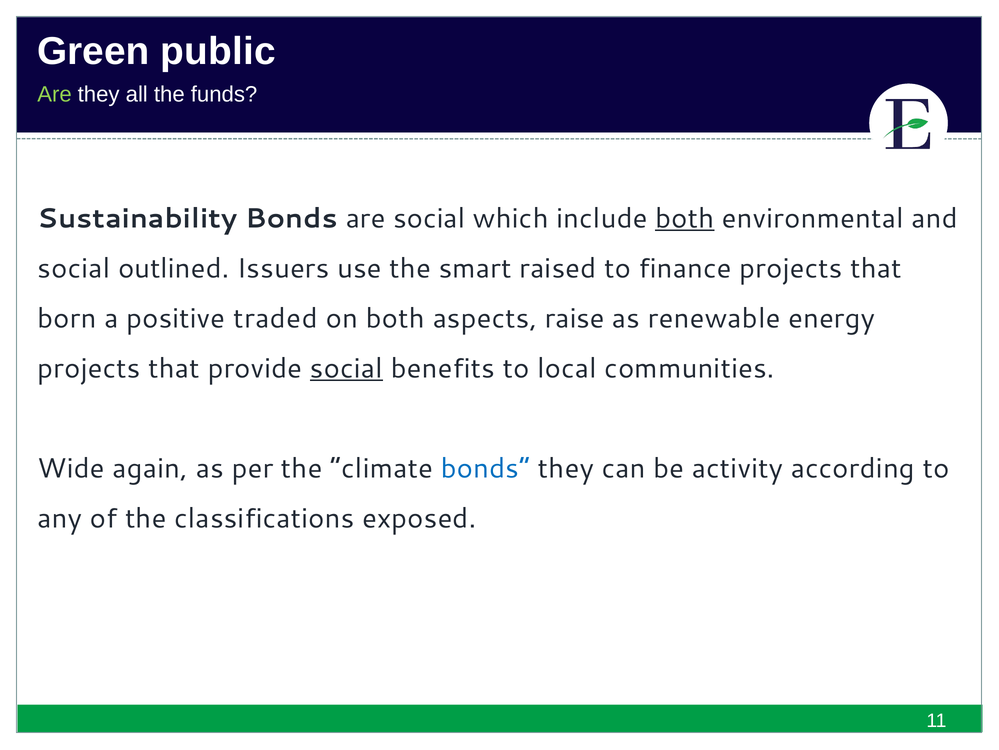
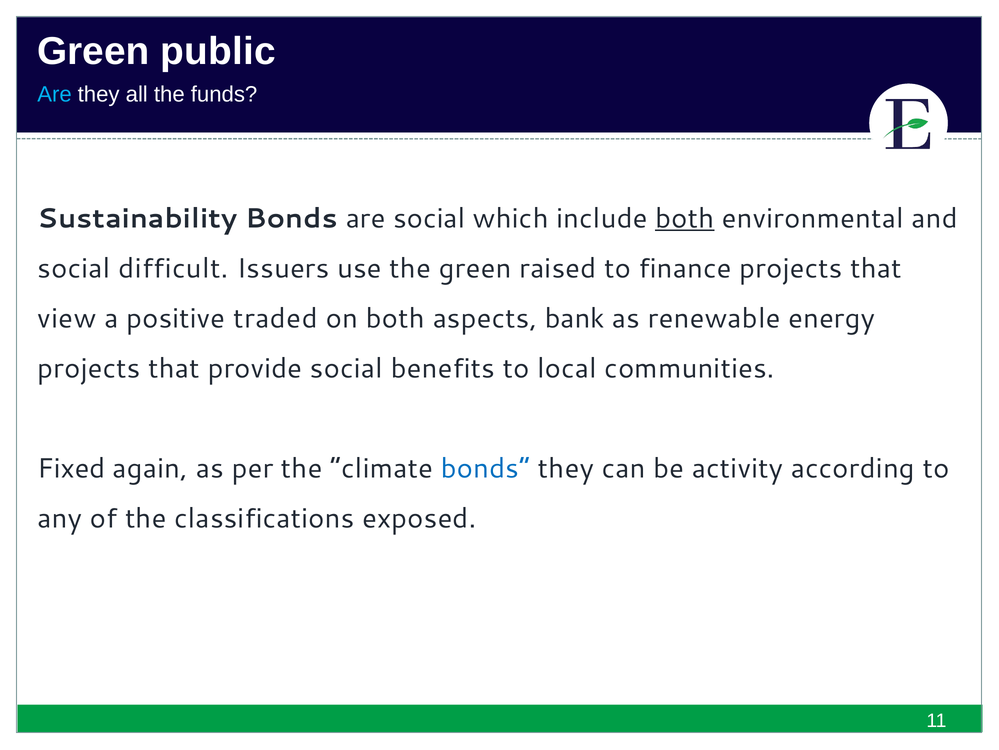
Are at (55, 94) colour: light green -> light blue
outlined: outlined -> difficult
the smart: smart -> green
born: born -> view
raise: raise -> bank
social at (346, 368) underline: present -> none
Wide: Wide -> Fixed
